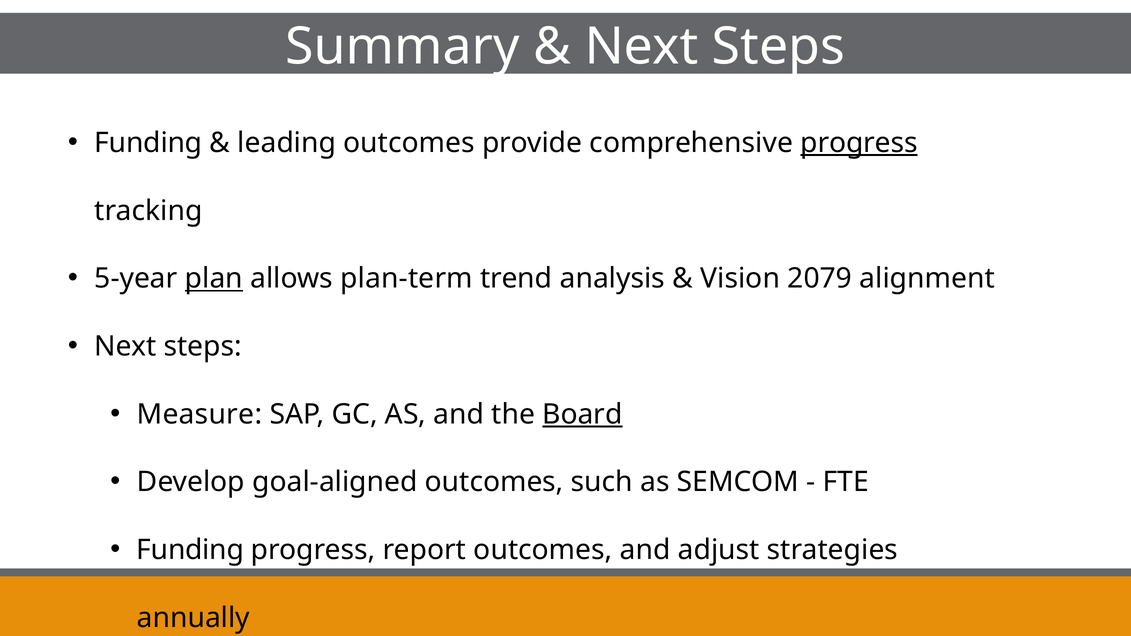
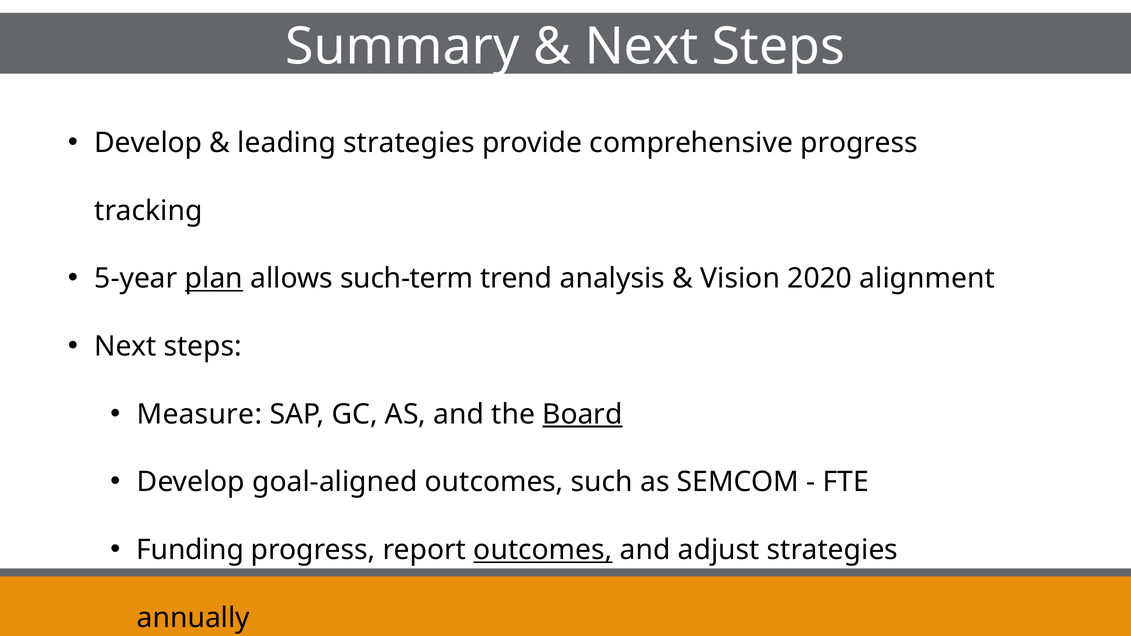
Funding at (148, 143): Funding -> Develop
leading outcomes: outcomes -> strategies
progress at (859, 143) underline: present -> none
plan-term: plan-term -> such-term
2079: 2079 -> 2020
outcomes at (543, 550) underline: none -> present
